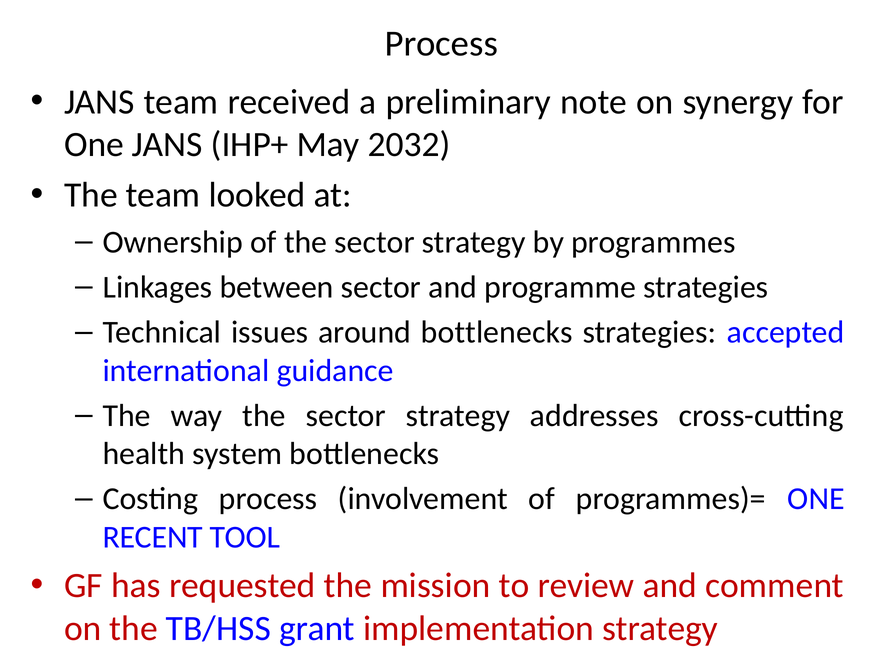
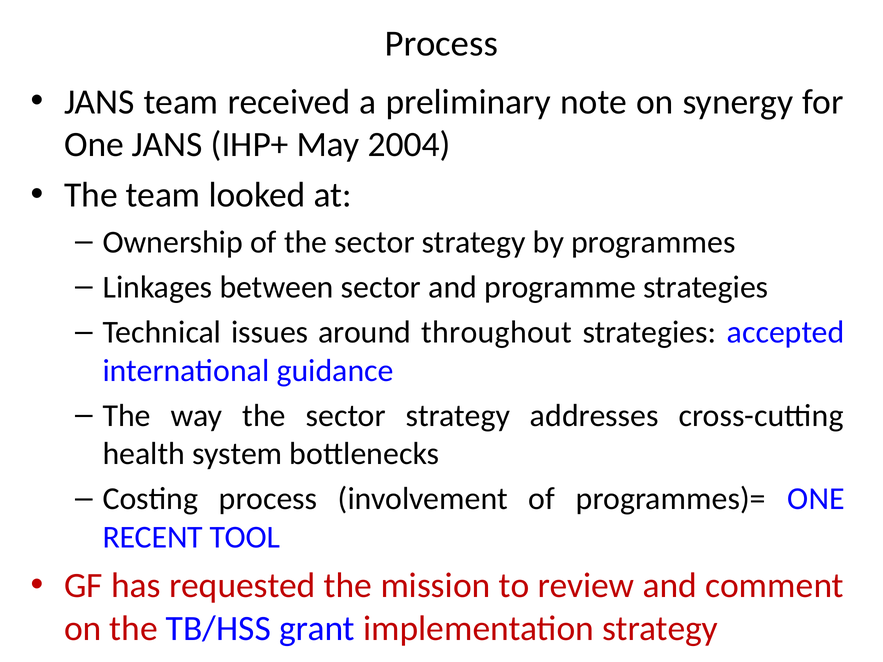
2032: 2032 -> 2004
around bottlenecks: bottlenecks -> throughout
